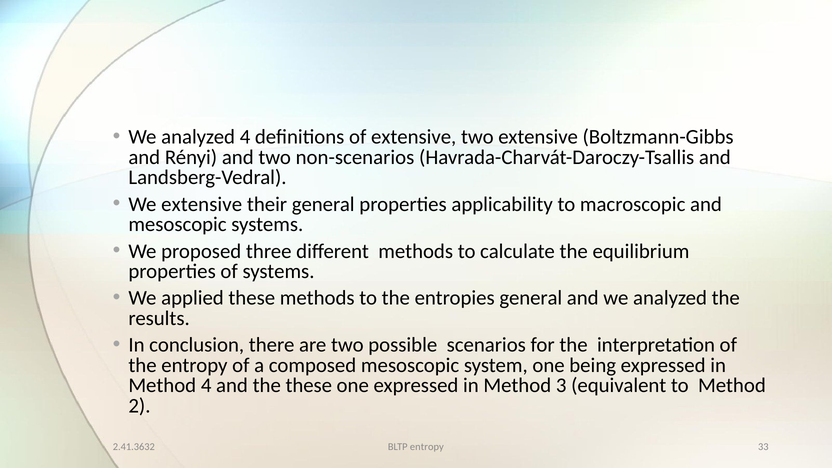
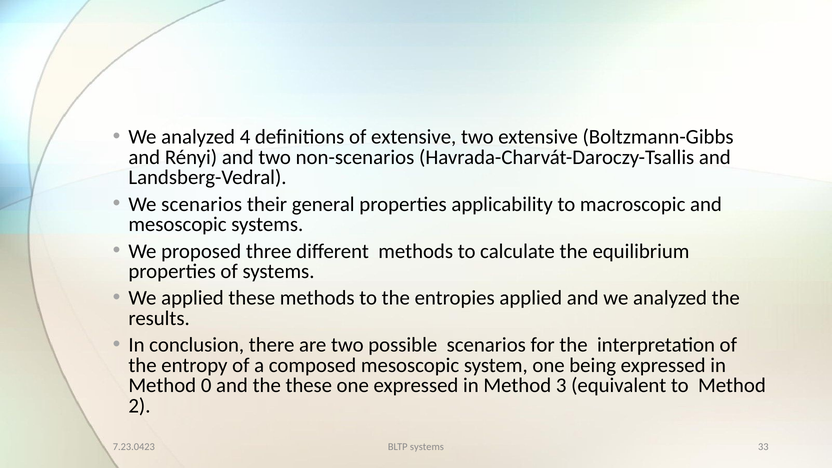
We extensive: extensive -> scenarios
entropies general: general -> applied
Method 4: 4 -> 0
BLTP entropy: entropy -> systems
2.41.3632: 2.41.3632 -> 7.23.0423
